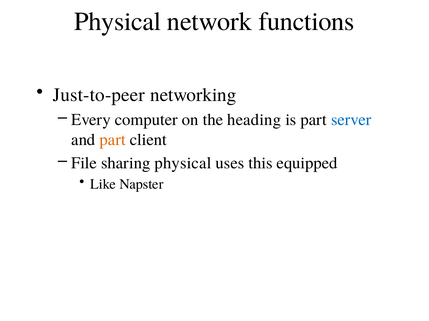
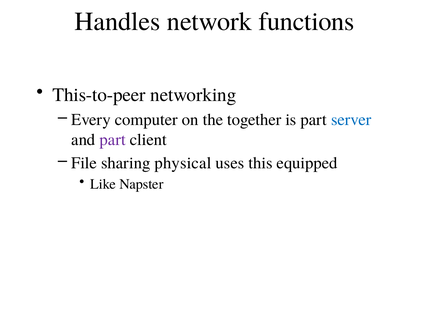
Physical at (118, 21): Physical -> Handles
Just-to-peer: Just-to-peer -> This-to-peer
heading: heading -> together
part at (113, 140) colour: orange -> purple
